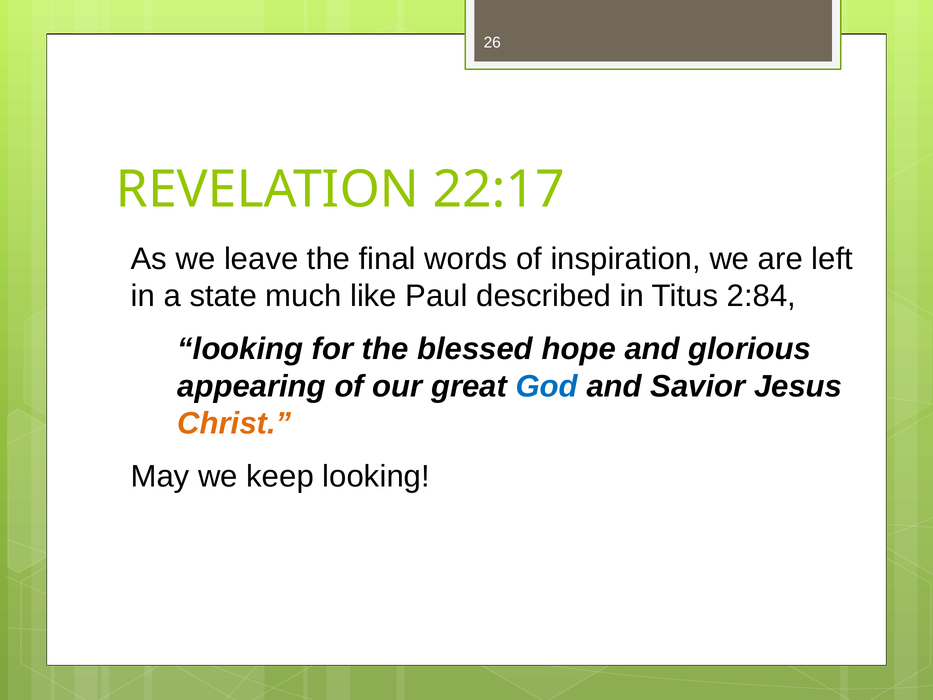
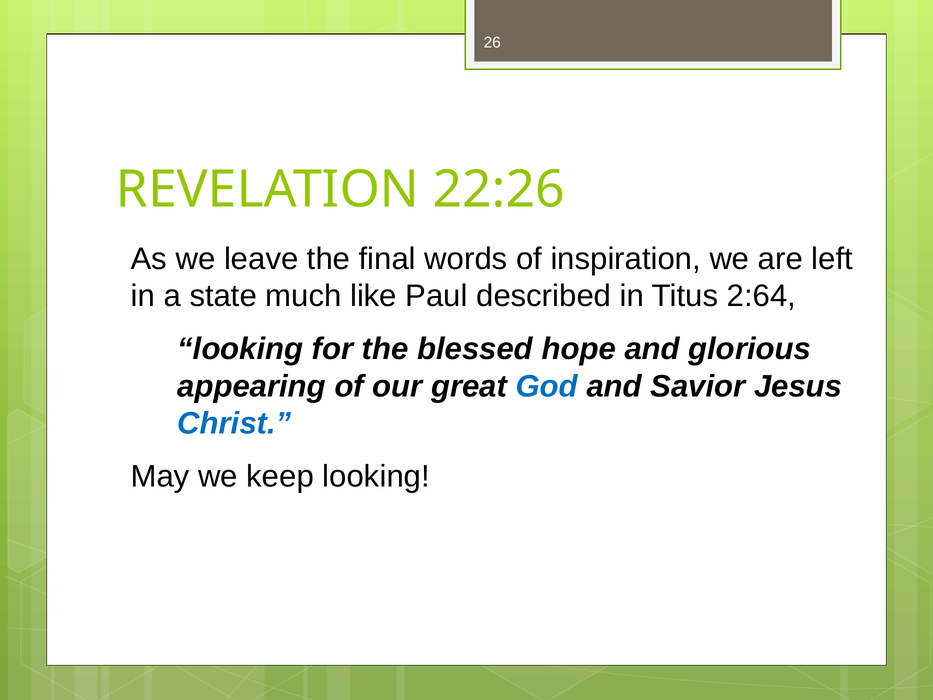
22:17: 22:17 -> 22:26
2:84: 2:84 -> 2:64
Christ colour: orange -> blue
